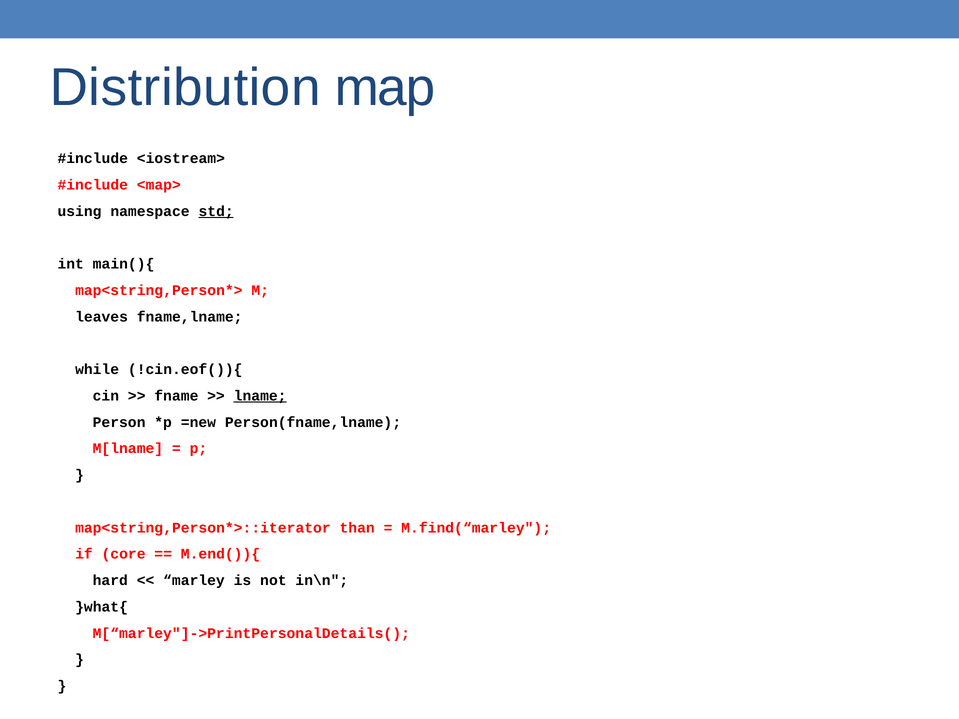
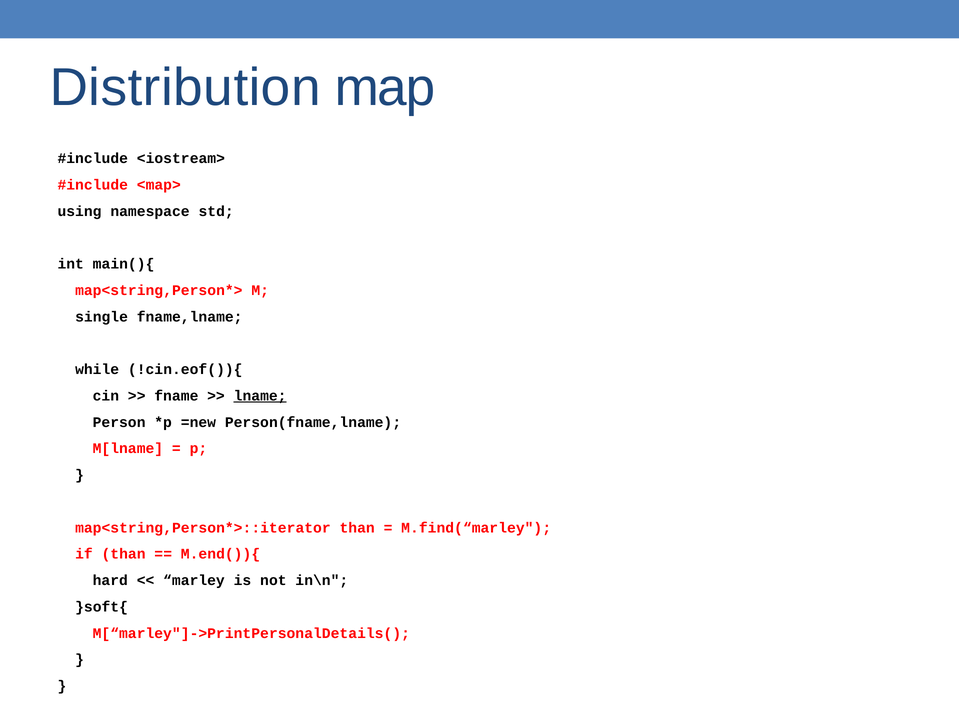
std underline: present -> none
leaves: leaves -> single
if core: core -> than
}what{: }what{ -> }soft{
